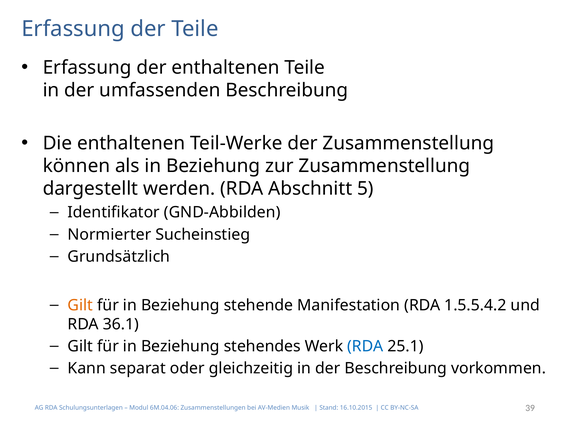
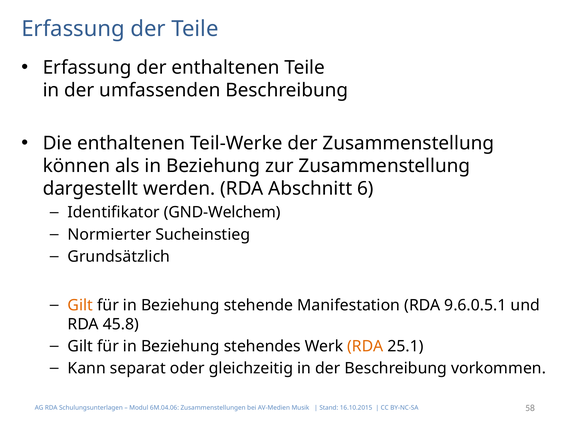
5: 5 -> 6
GND-Abbilden: GND-Abbilden -> GND-Welchem
1.5.5.4.2: 1.5.5.4.2 -> 9.6.0.5.1
36.1: 36.1 -> 45.8
RDA at (365, 347) colour: blue -> orange
39: 39 -> 58
